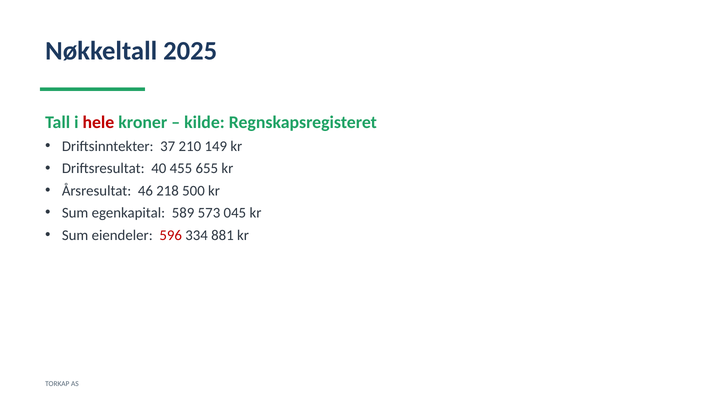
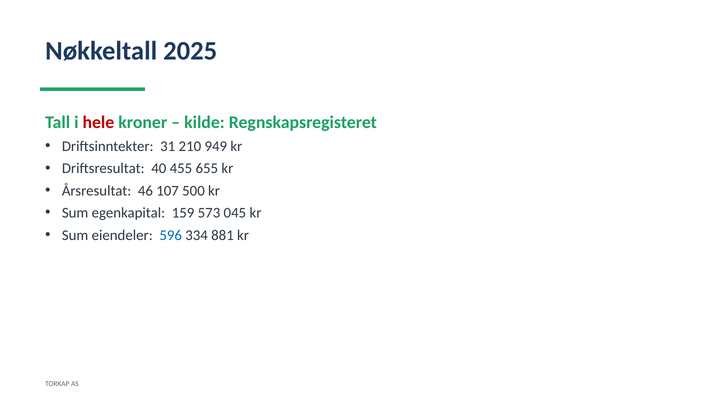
37: 37 -> 31
149: 149 -> 949
218: 218 -> 107
589: 589 -> 159
596 colour: red -> blue
